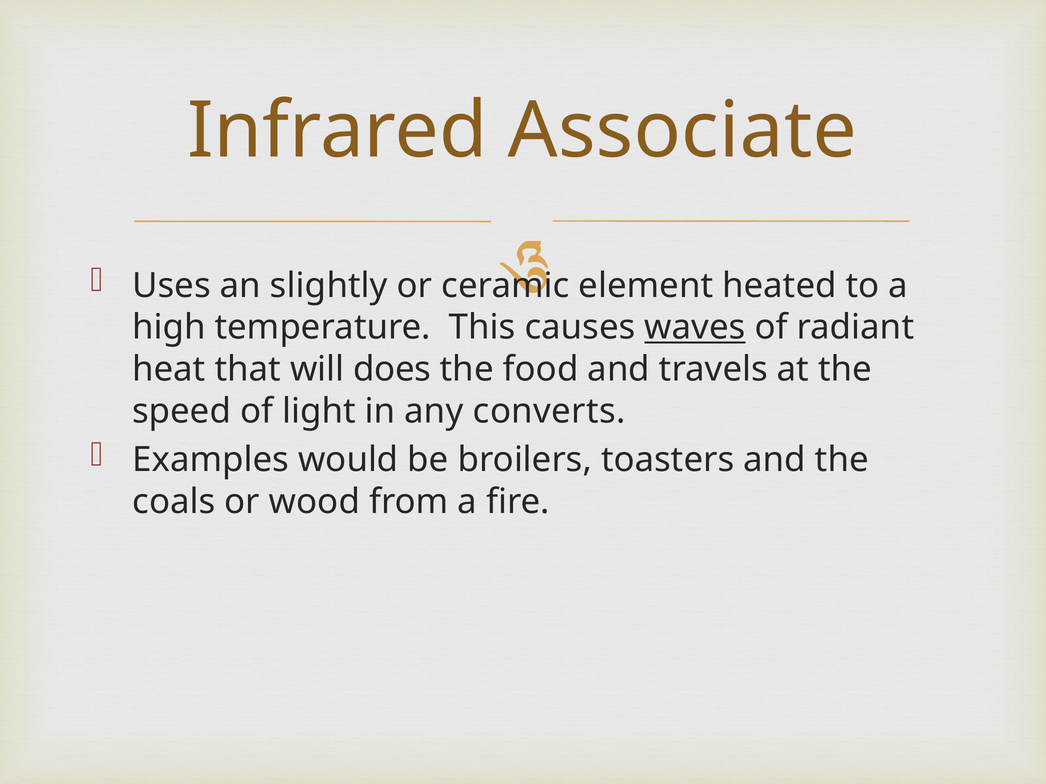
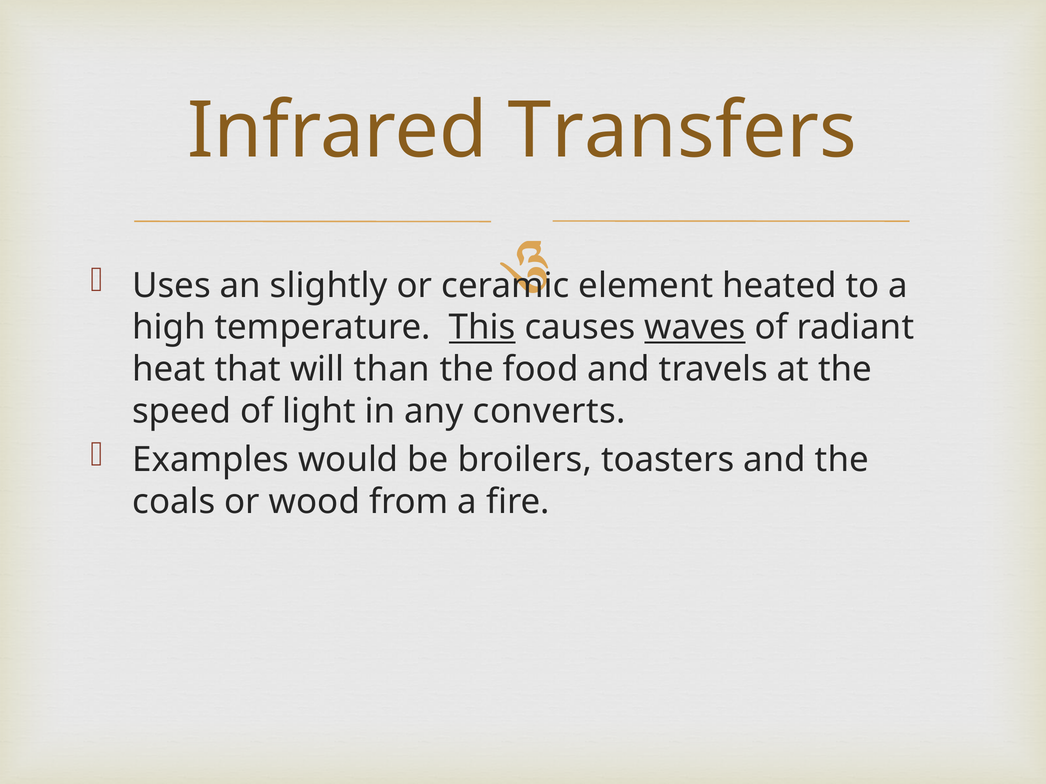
Associate: Associate -> Transfers
This underline: none -> present
does: does -> than
